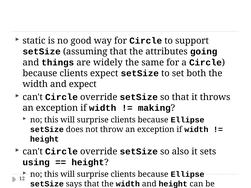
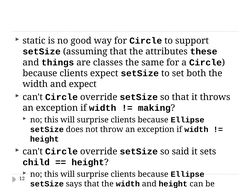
going: going -> these
widely: widely -> classes
also: also -> said
using: using -> child
